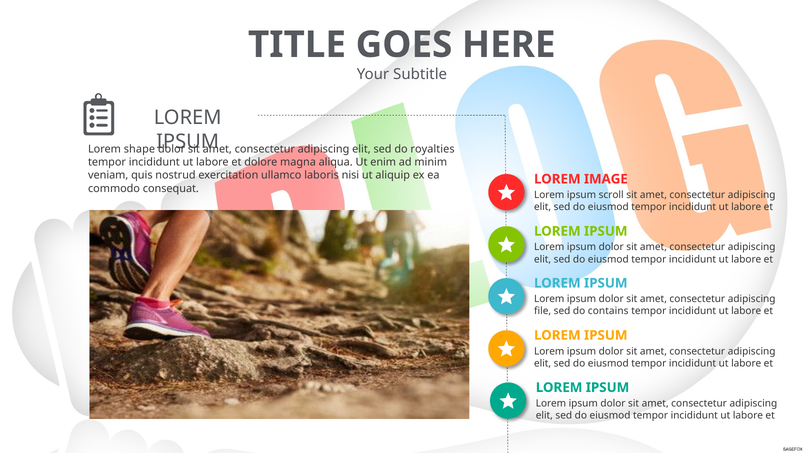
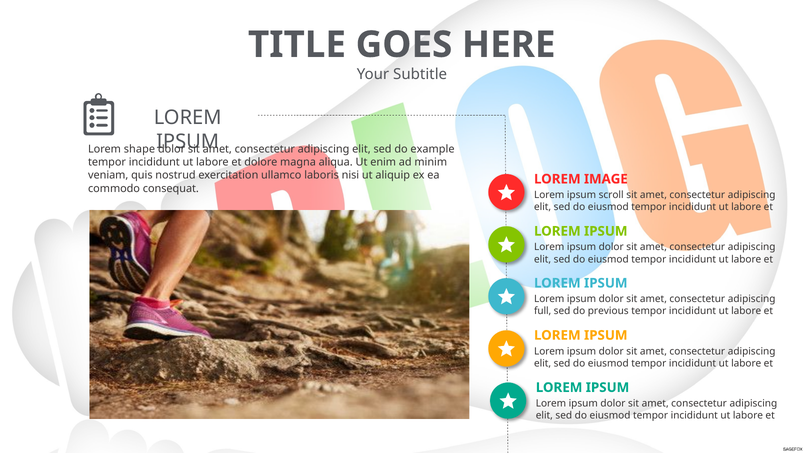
royalties: royalties -> example
file: file -> full
contains: contains -> previous
